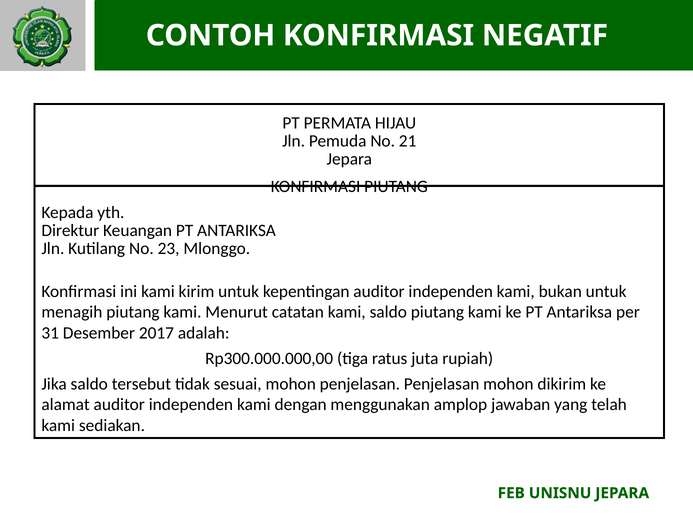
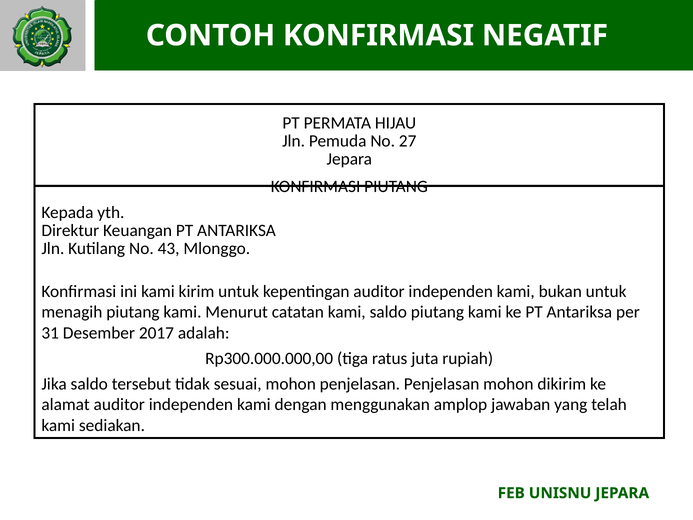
21: 21 -> 27
23: 23 -> 43
